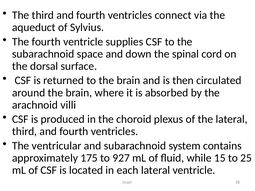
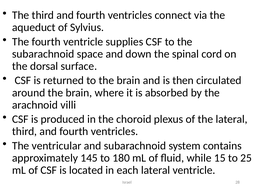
175: 175 -> 145
927: 927 -> 180
